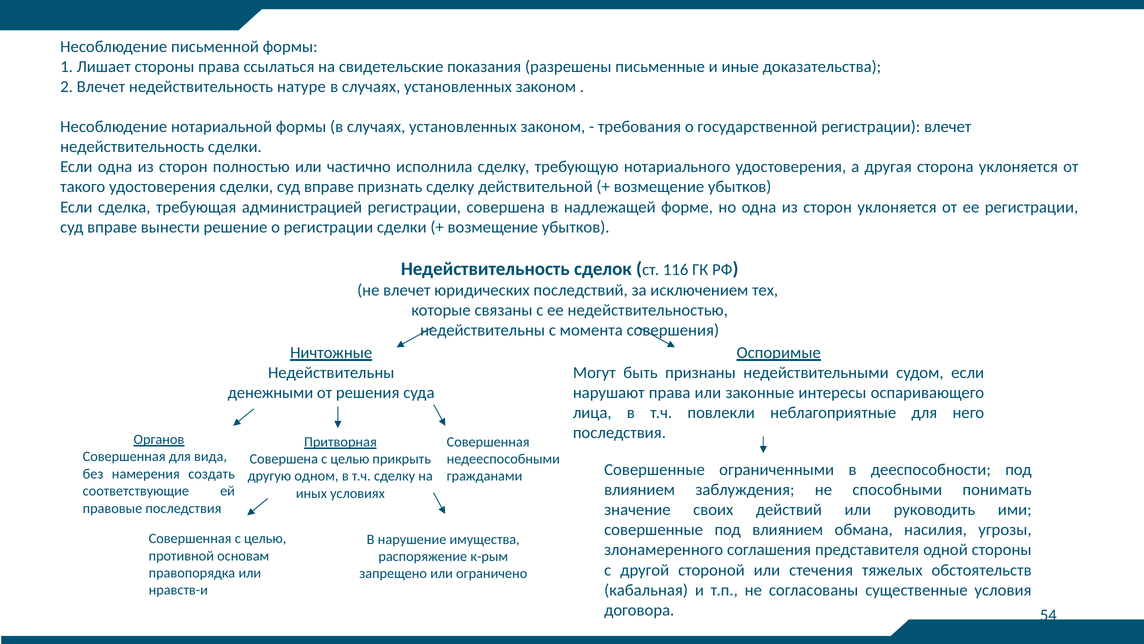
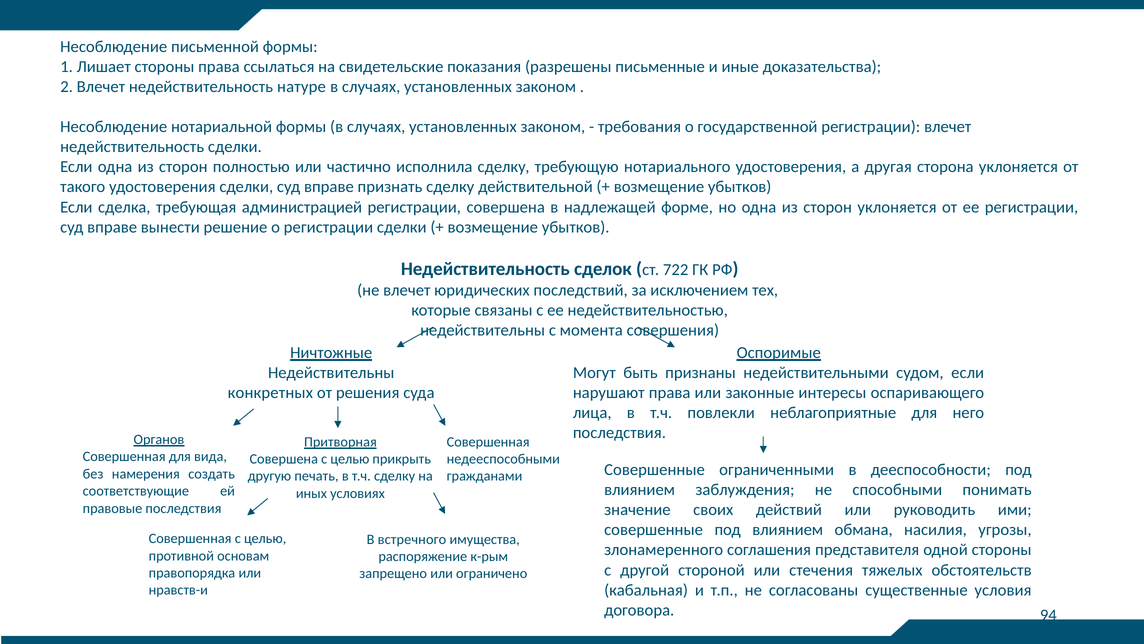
116: 116 -> 722
денежными: денежными -> конкретных
одном: одном -> печать
нарушение: нарушение -> встречного
54: 54 -> 94
